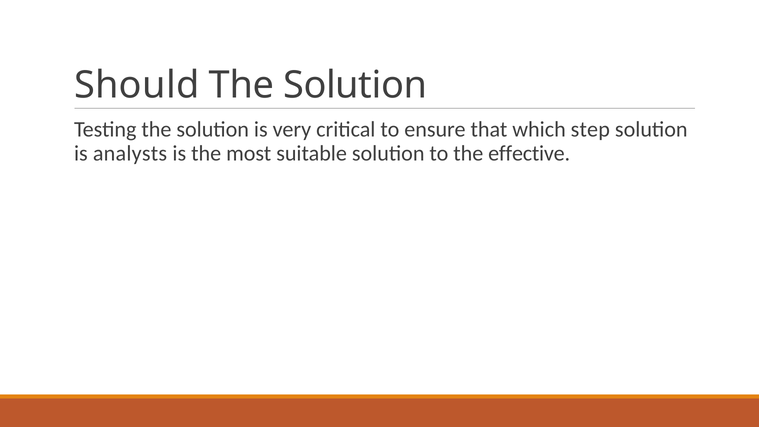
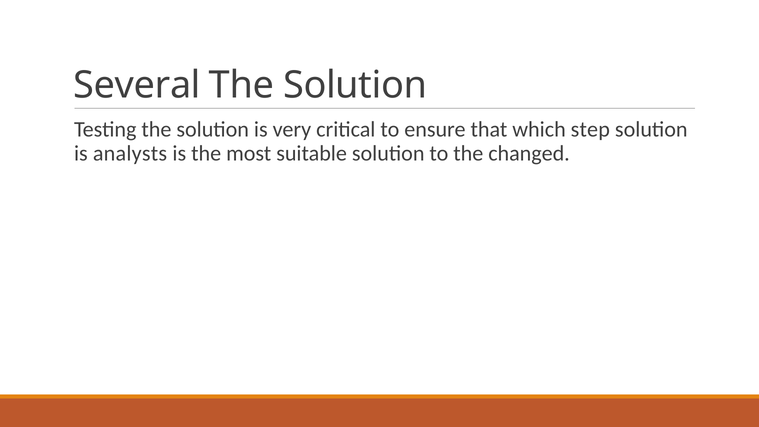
Should: Should -> Several
effective: effective -> changed
